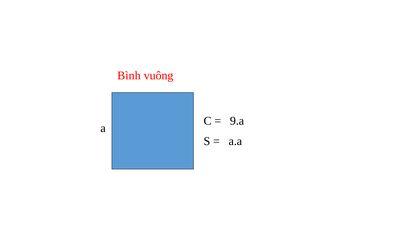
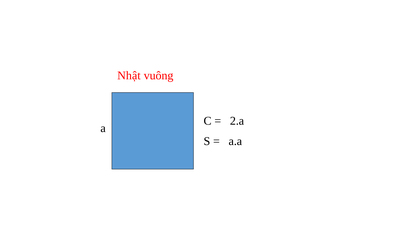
Bình: Bình -> Nhật
9.a: 9.a -> 2.a
